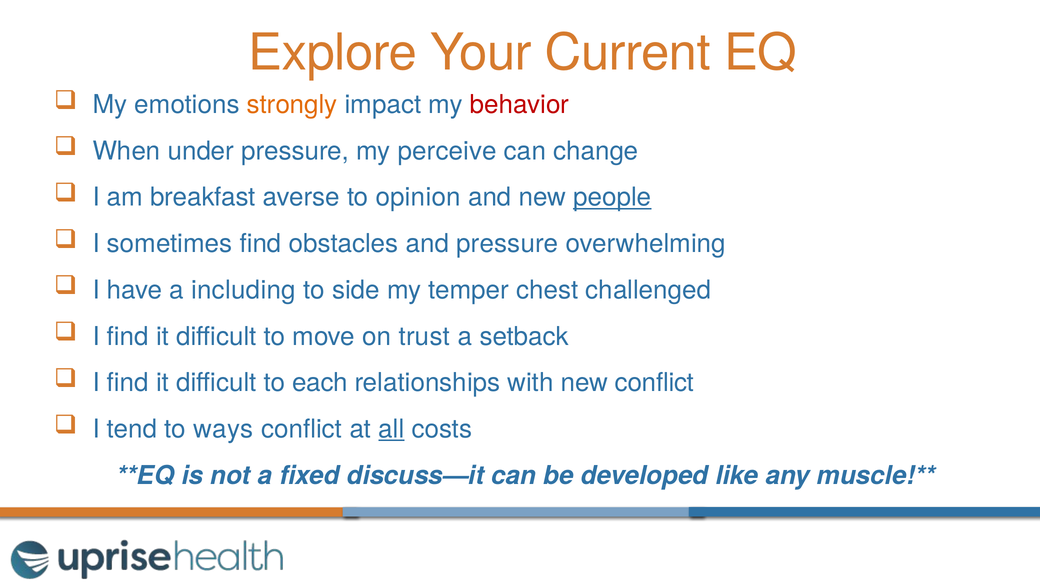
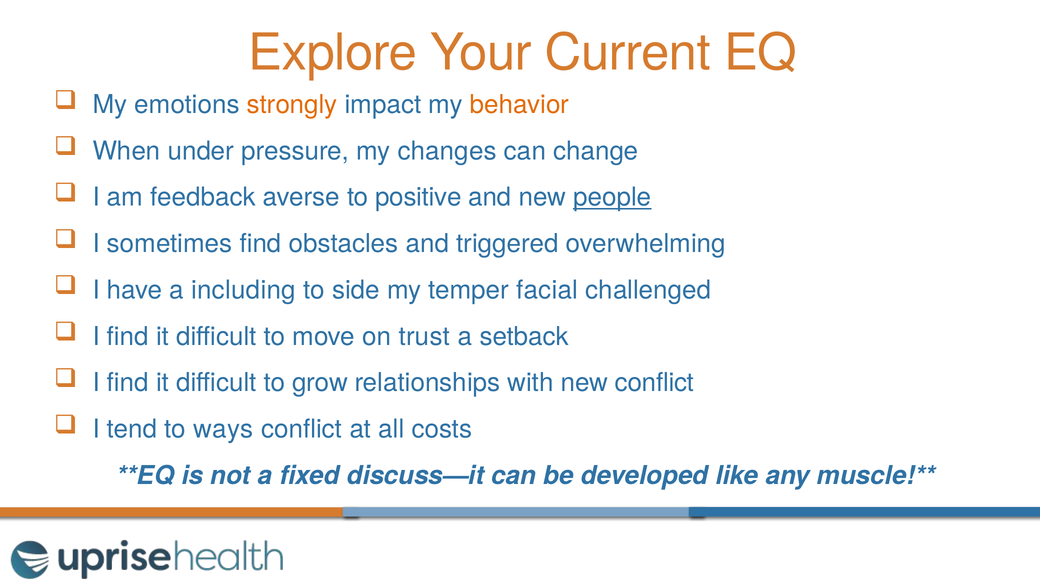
behavior colour: red -> orange
perceive: perceive -> changes
breakfast: breakfast -> feedback
opinion: opinion -> positive
and pressure: pressure -> triggered
chest: chest -> facial
each: each -> grow
all underline: present -> none
